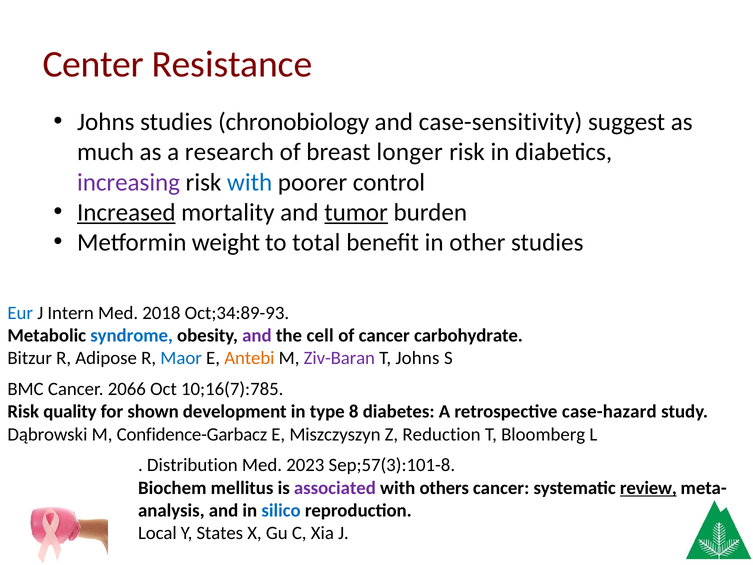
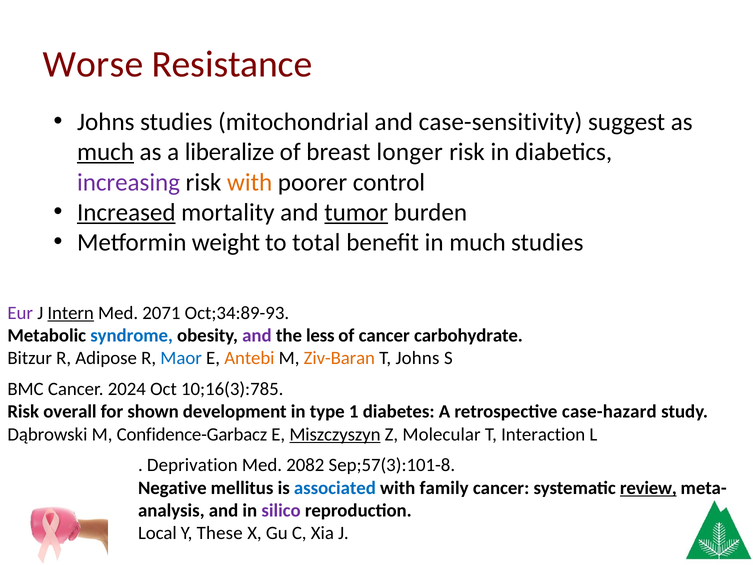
Center: Center -> Worse
chronobiology: chronobiology -> mitochondrial
much at (106, 152) underline: none -> present
research: research -> liberalize
with at (250, 182) colour: blue -> orange
in other: other -> much
Eur colour: blue -> purple
Intern underline: none -> present
2018: 2018 -> 2071
cell: cell -> less
Ziv-Baran colour: purple -> orange
2066: 2066 -> 2024
10;16(7):785: 10;16(7):785 -> 10;16(3):785
quality: quality -> overall
8: 8 -> 1
Miszczyszyn underline: none -> present
Reduction: Reduction -> Molecular
Bloomberg: Bloomberg -> Interaction
Distribution: Distribution -> Deprivation
2023: 2023 -> 2082
Biochem: Biochem -> Negative
associated colour: purple -> blue
others: others -> family
silico colour: blue -> purple
States: States -> These
